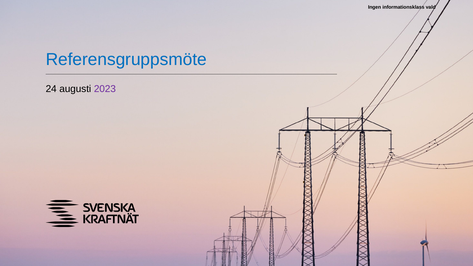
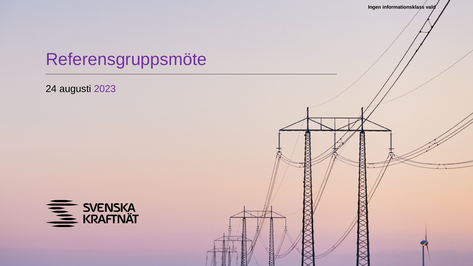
Referensgruppsmöte colour: blue -> purple
